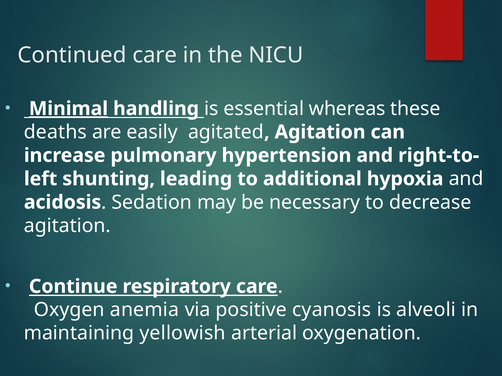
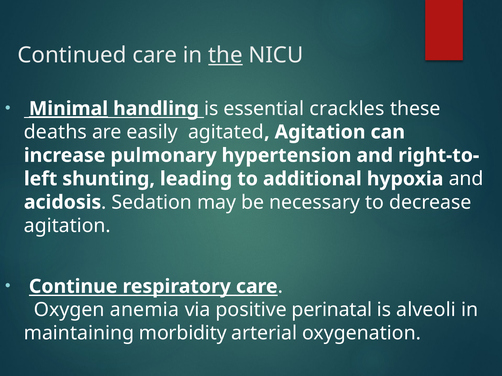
the underline: none -> present
whereas: whereas -> crackles
cyanosis: cyanosis -> perinatal
yellowish: yellowish -> morbidity
